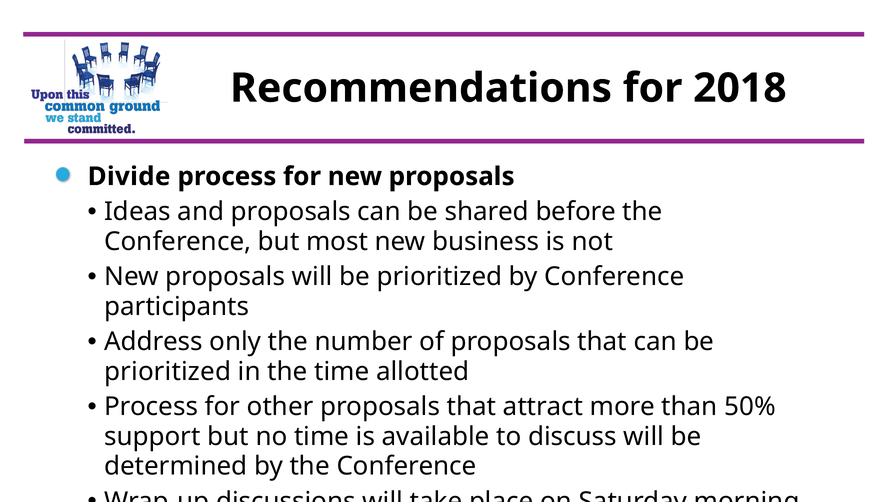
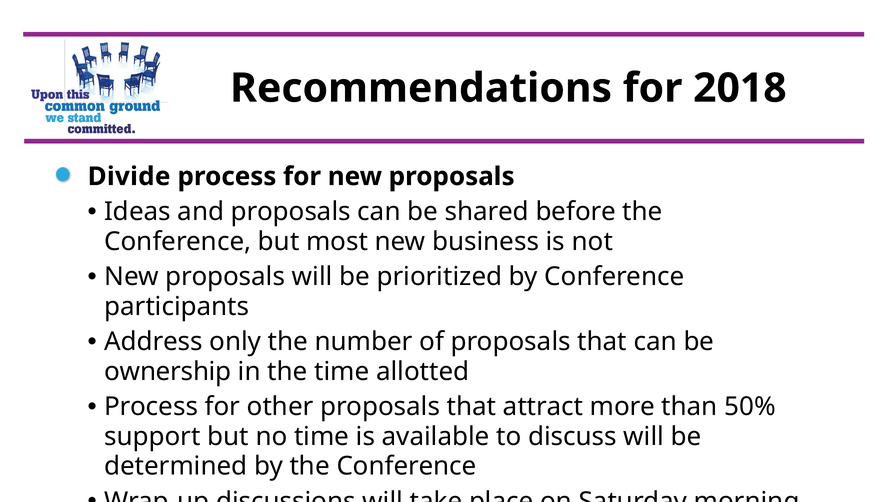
prioritized at (168, 372): prioritized -> ownership
